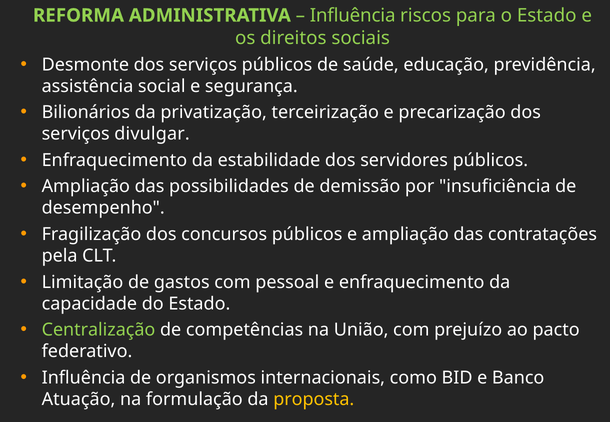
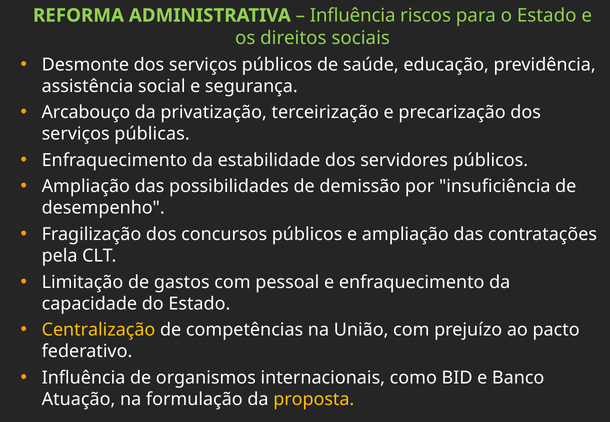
Bilionários: Bilionários -> Arcabouço
divulgar: divulgar -> públicas
Centralização colour: light green -> yellow
